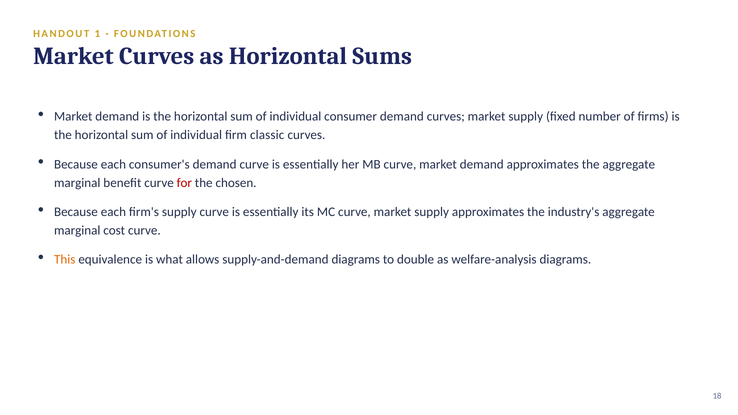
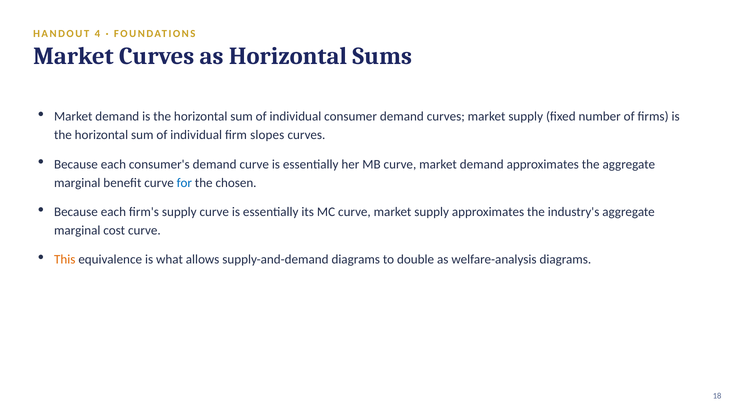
1: 1 -> 4
classic: classic -> slopes
for colour: red -> blue
